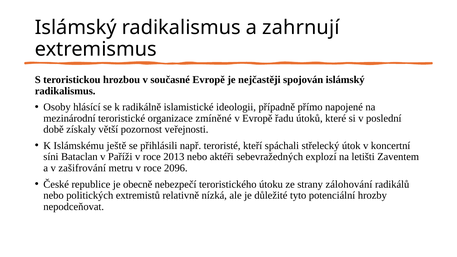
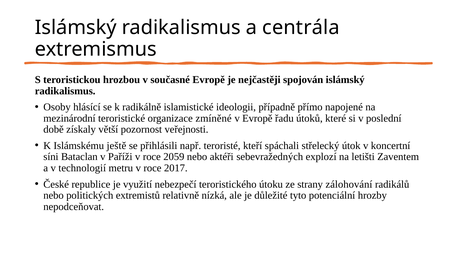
zahrnují: zahrnují -> centrála
2013: 2013 -> 2059
zašifrování: zašifrování -> technologií
2096: 2096 -> 2017
obecně: obecně -> využití
